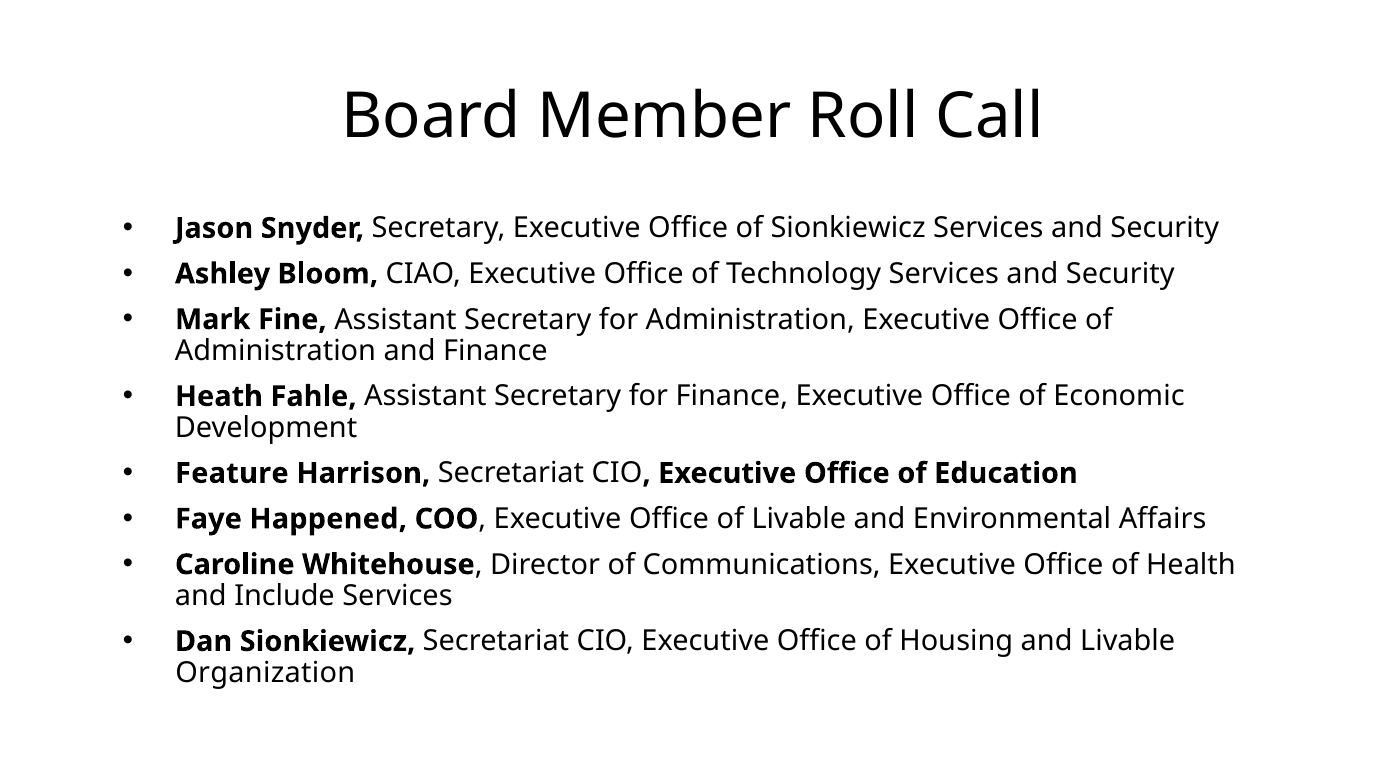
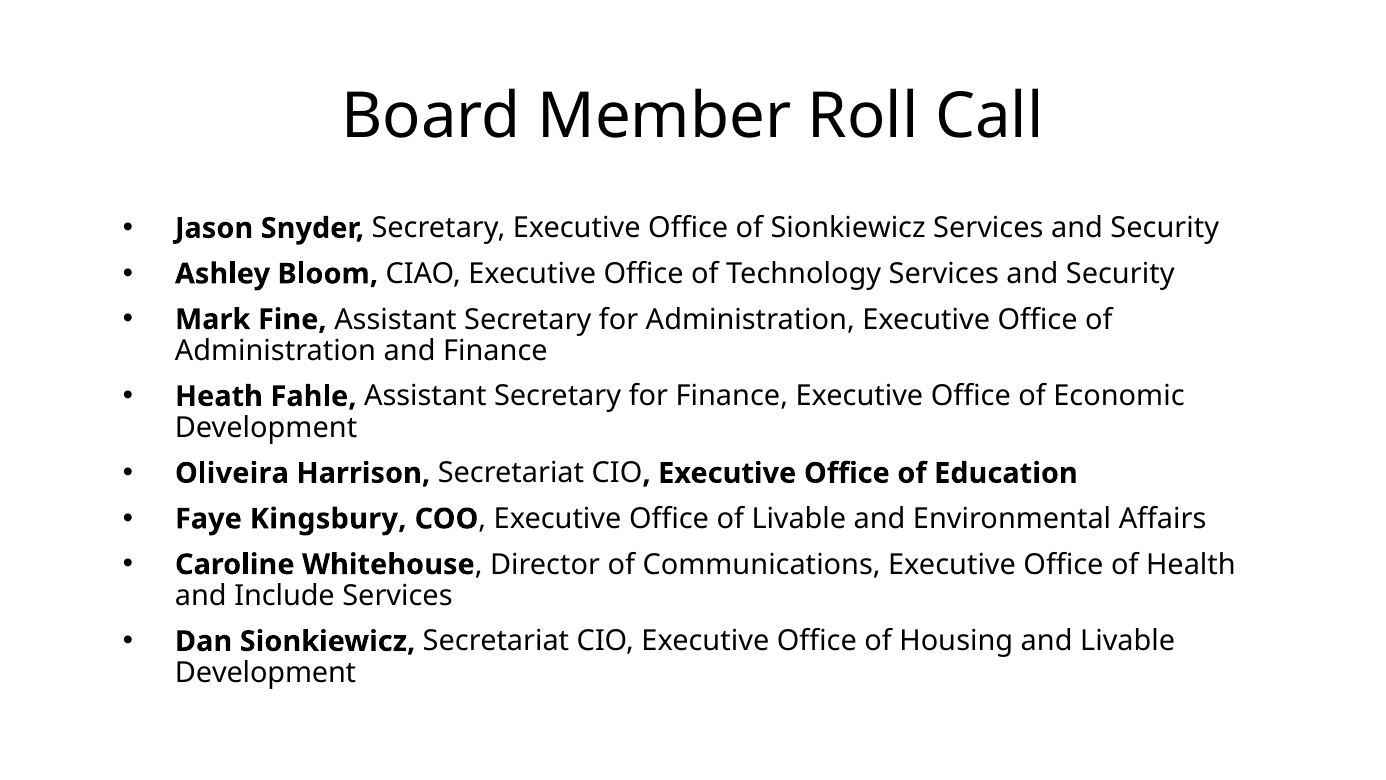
Feature: Feature -> Oliveira
Happened: Happened -> Kingsbury
Organization at (265, 672): Organization -> Development
